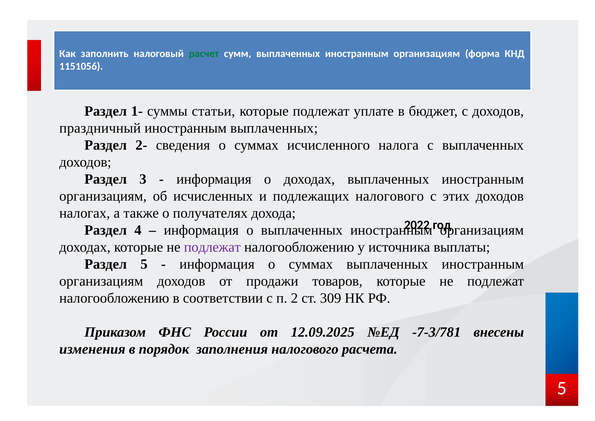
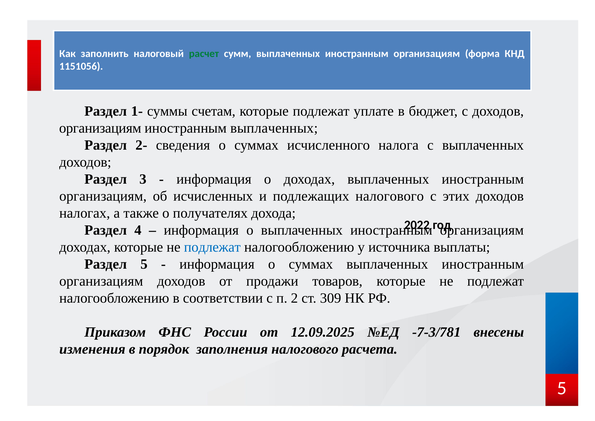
статьи: статьи -> счетам
праздничный at (100, 128): праздничный -> организациям
подлежат at (212, 247) colour: purple -> blue
